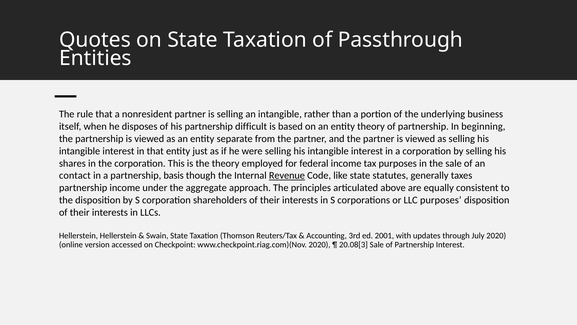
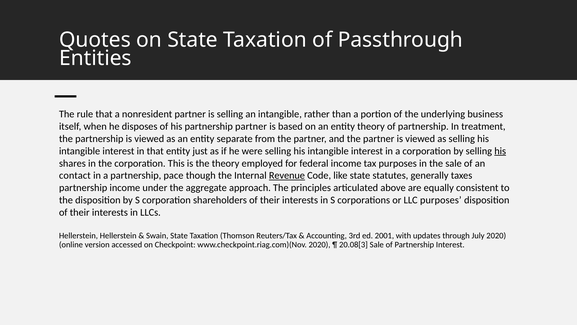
partnership difficult: difficult -> partner
beginning: beginning -> treatment
his at (500, 151) underline: none -> present
basis: basis -> pace
